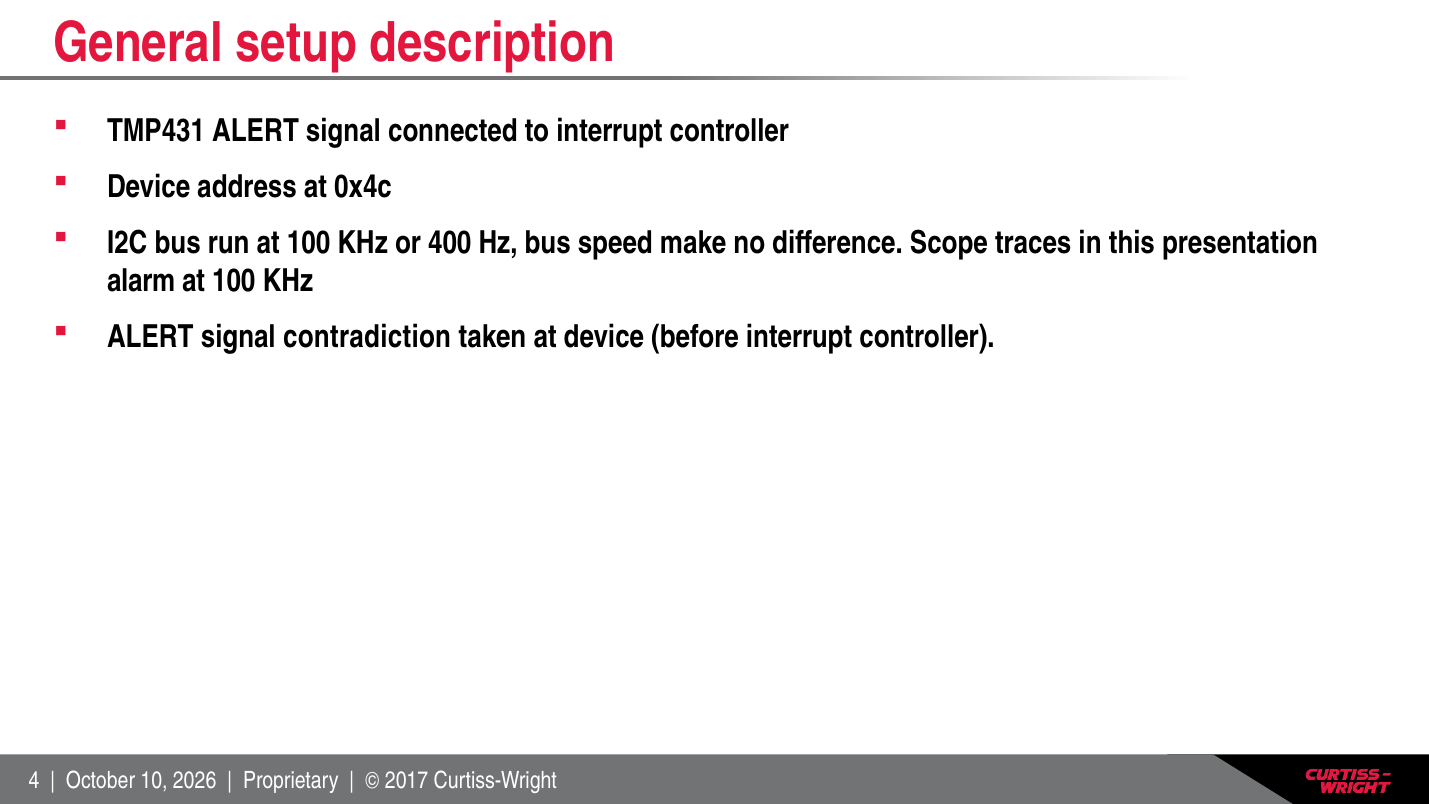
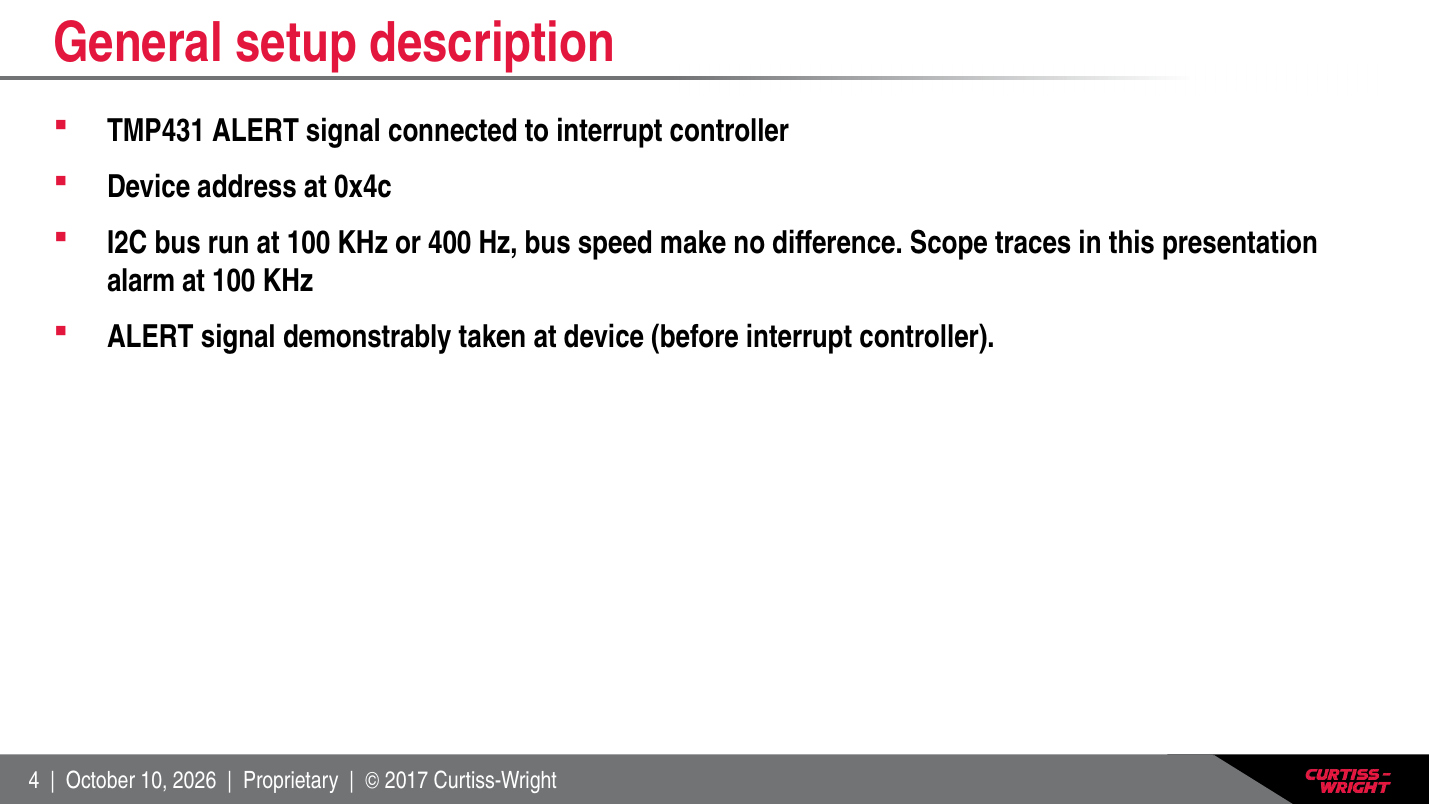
contradiction: contradiction -> demonstrably
